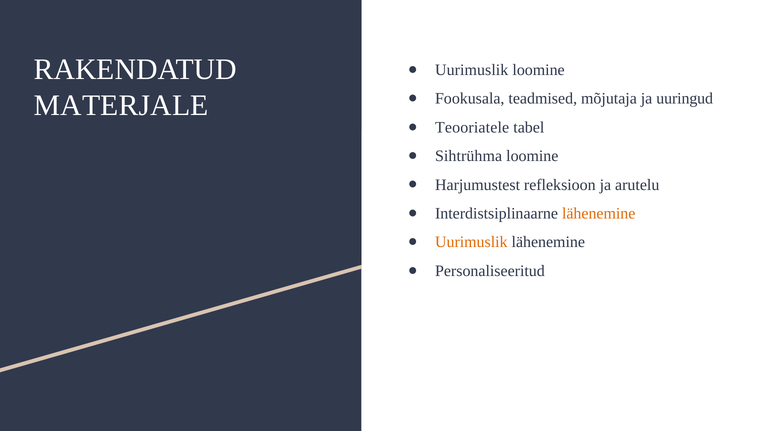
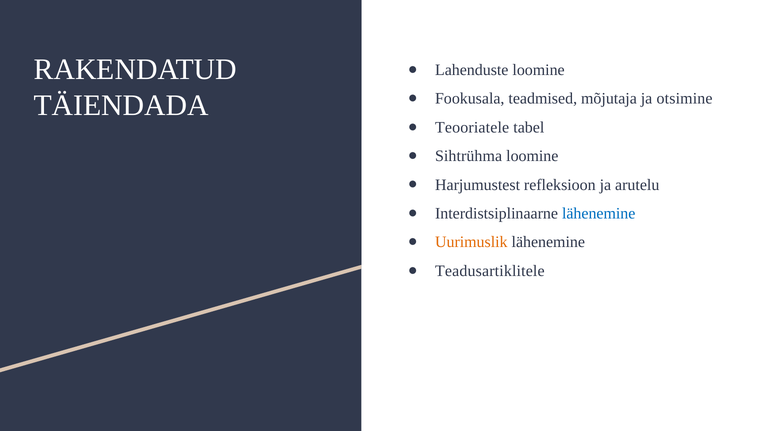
Uurimuslik at (472, 70): Uurimuslik -> Lahenduste
uuringud: uuringud -> otsimine
MATERJALE: MATERJALE -> TÄIENDADA
lähenemine at (599, 213) colour: orange -> blue
Personaliseeritud: Personaliseeritud -> Teadusartiklitele
